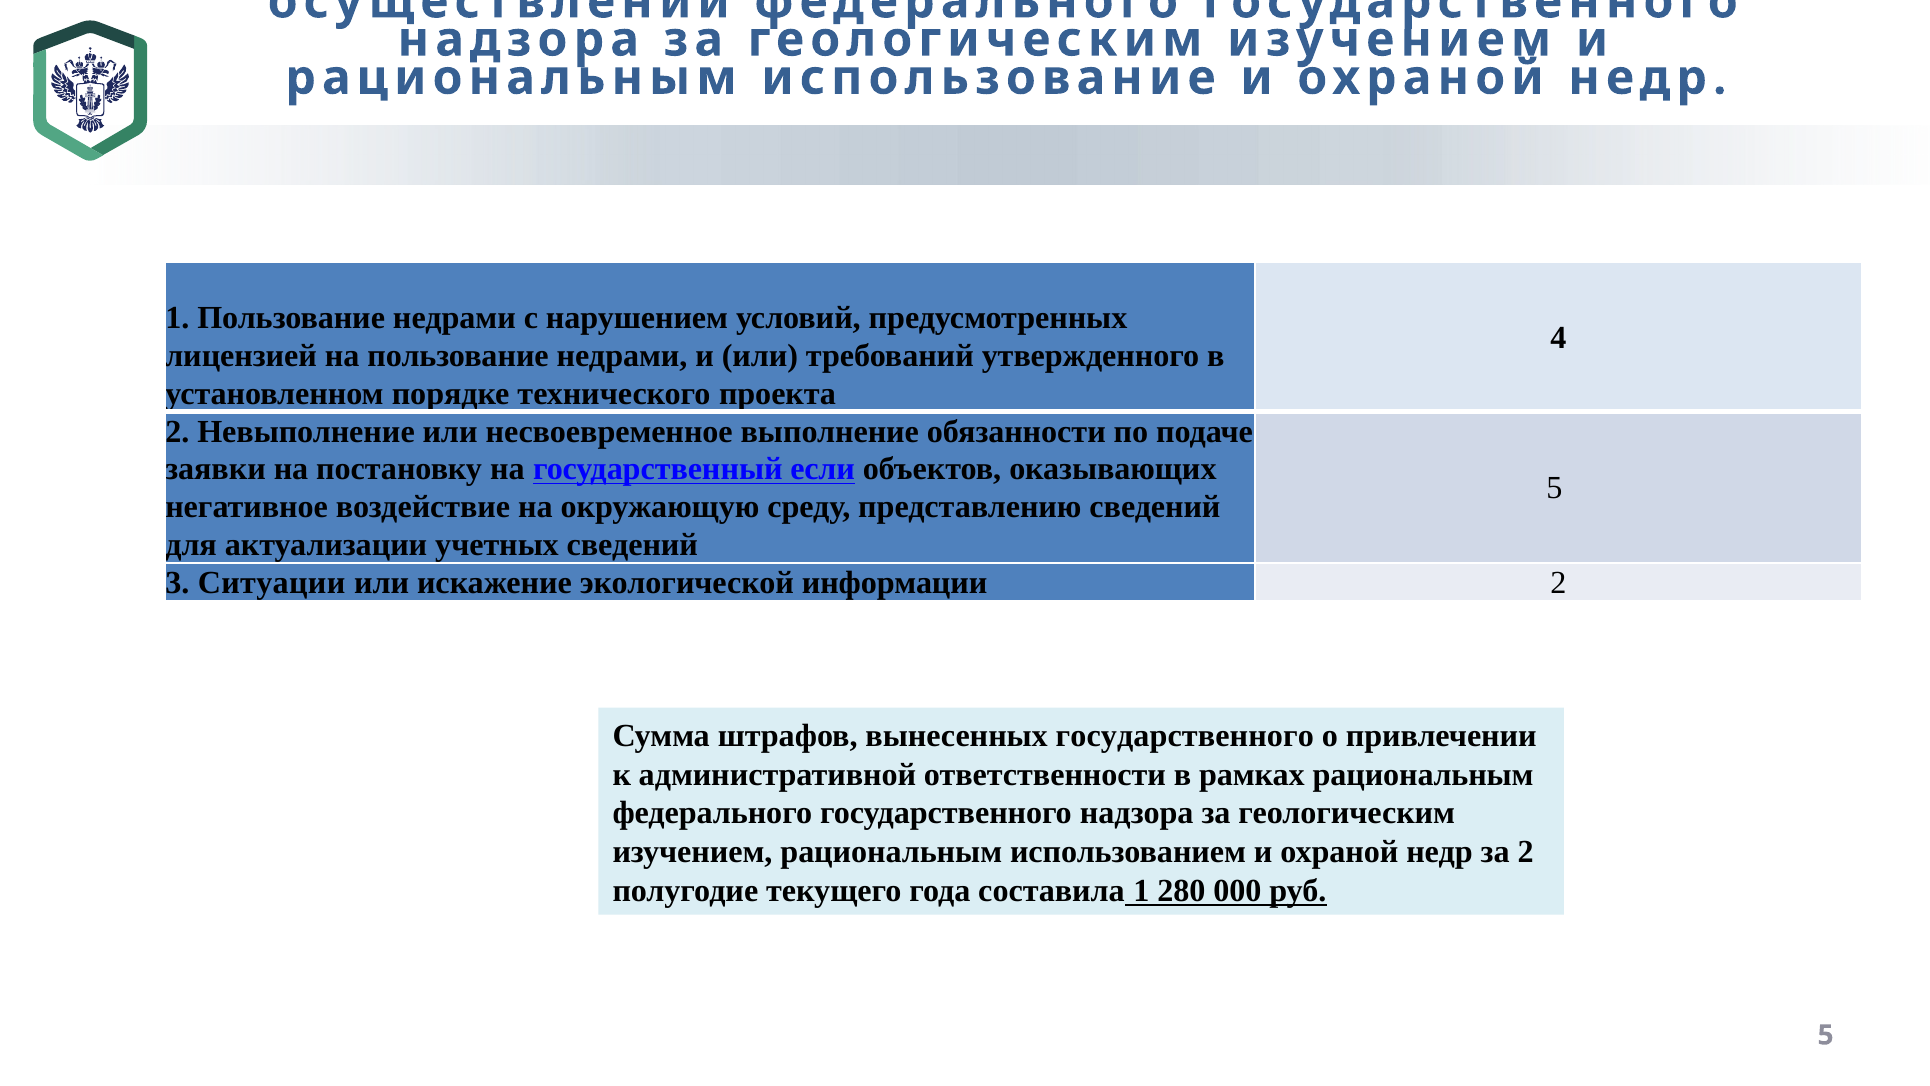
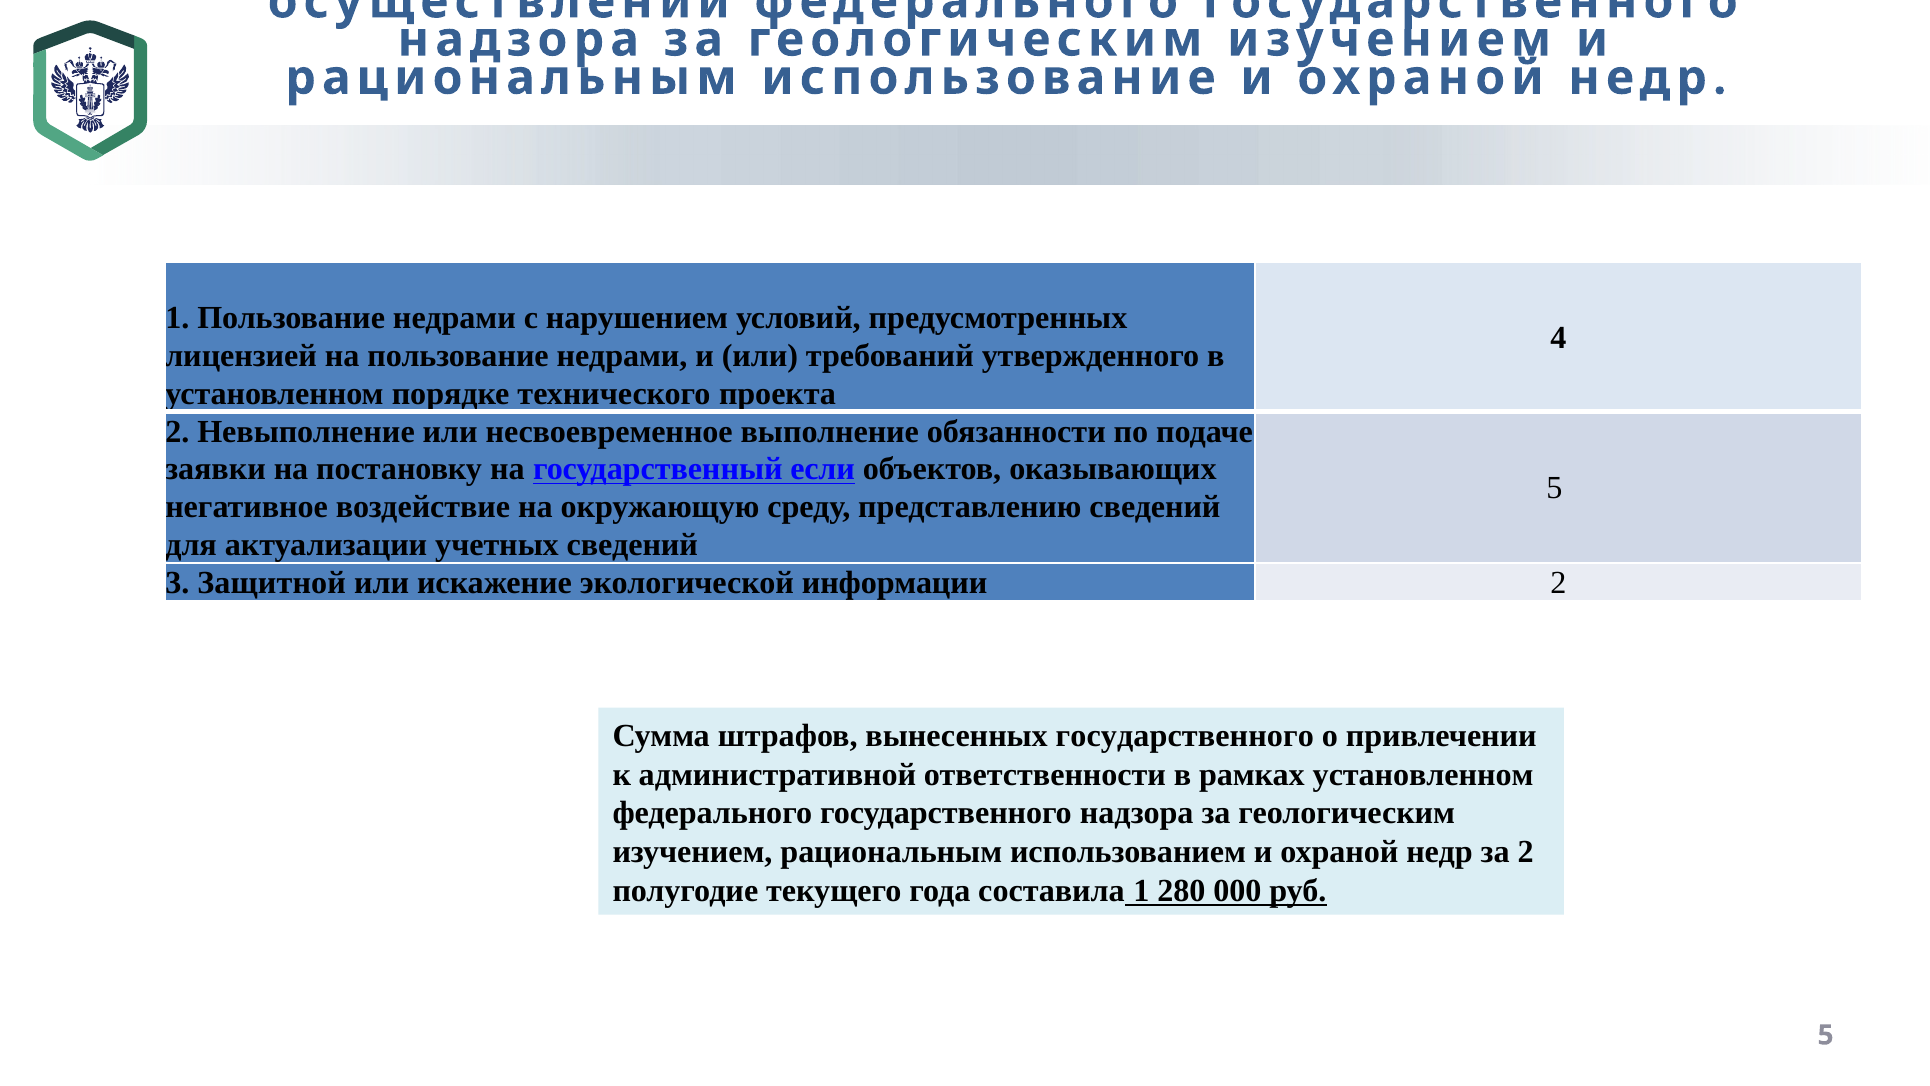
Ситуации: Ситуации -> Защитной
рамках рациональным: рациональным -> установленном
